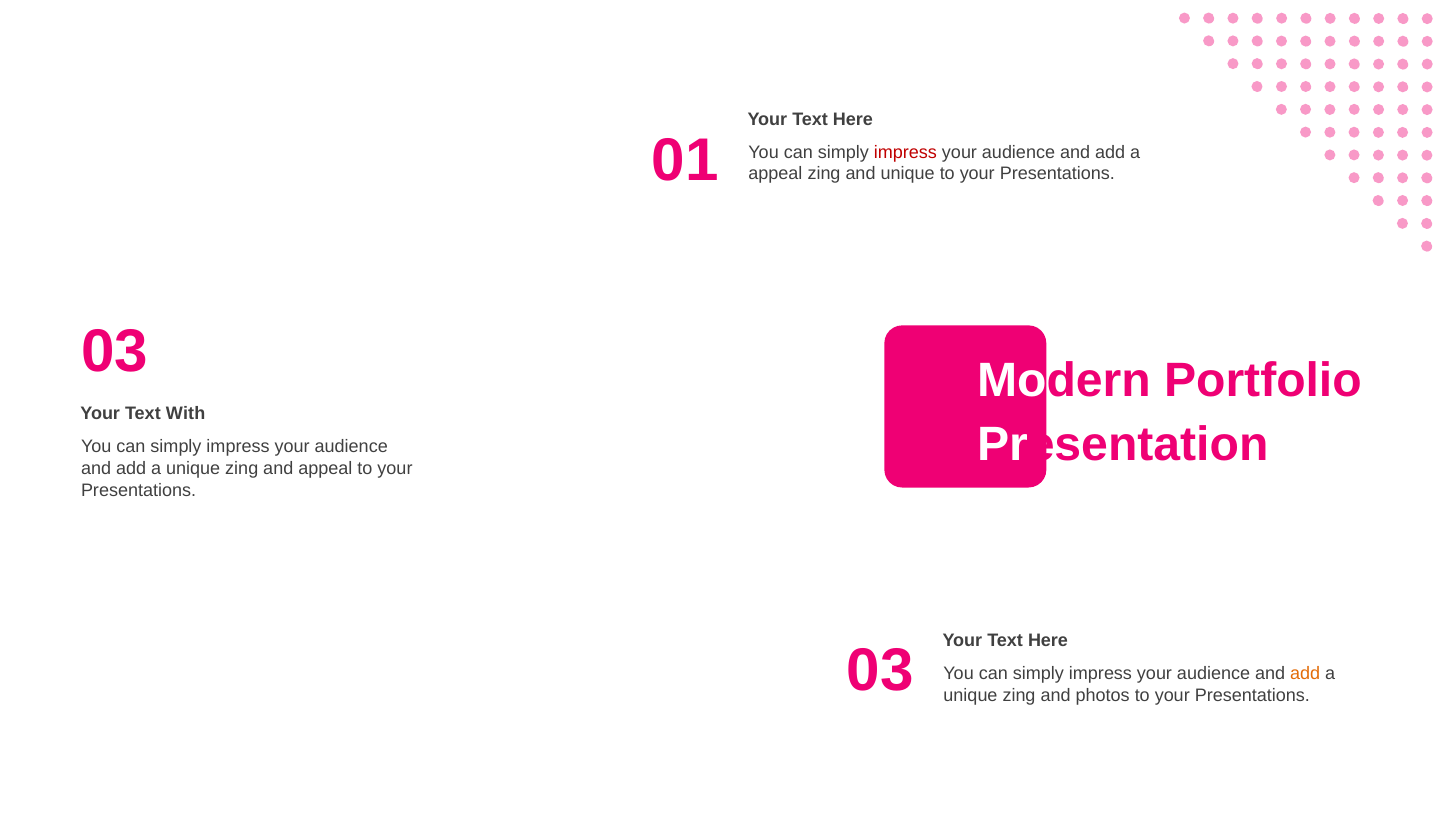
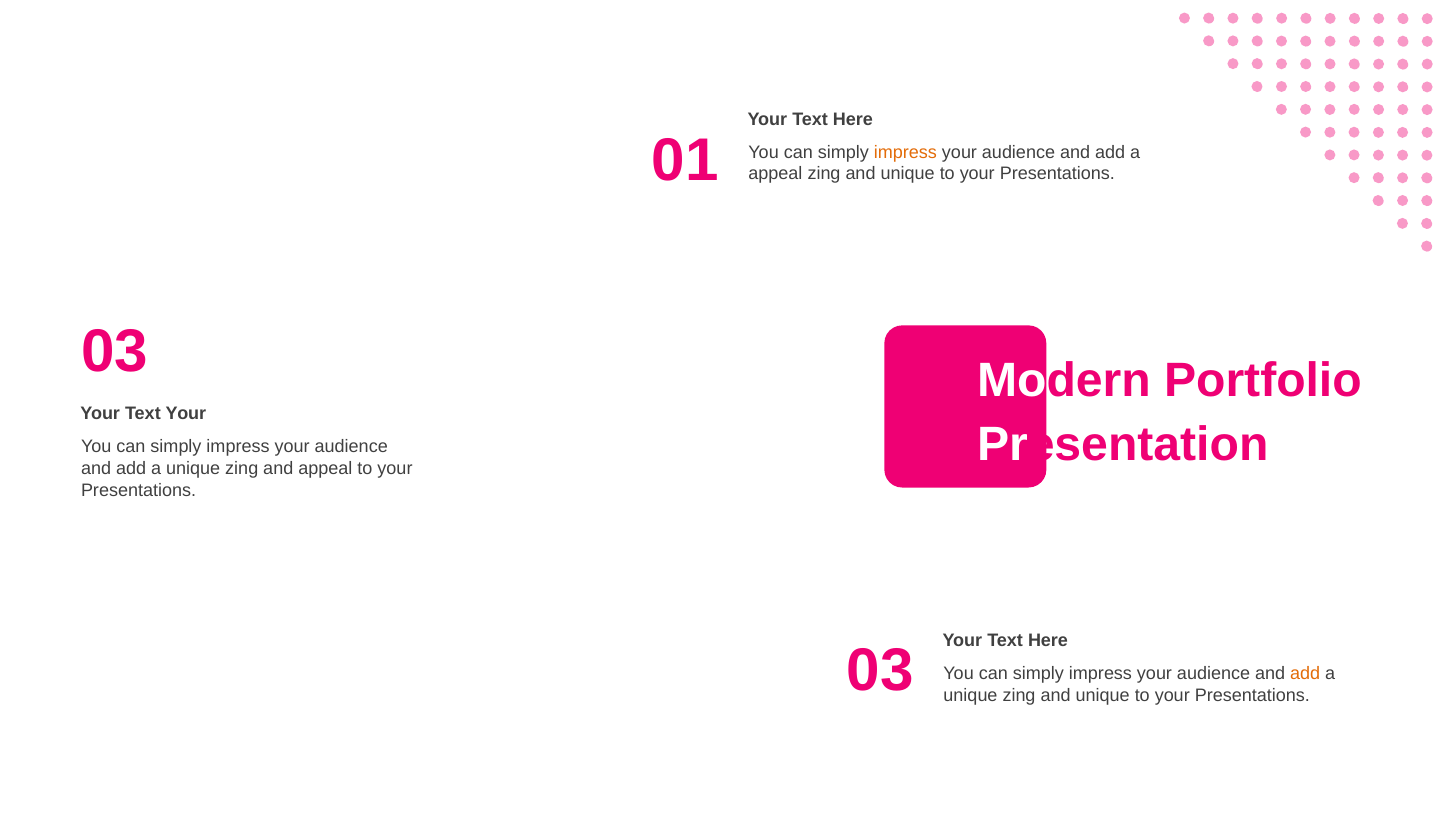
impress at (905, 152) colour: red -> orange
Text With: With -> Your
unique zing and photos: photos -> unique
